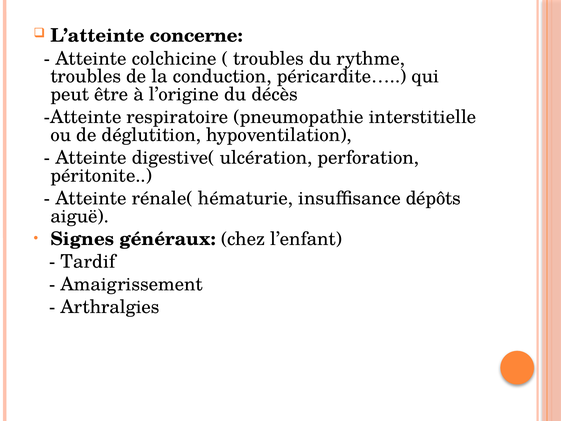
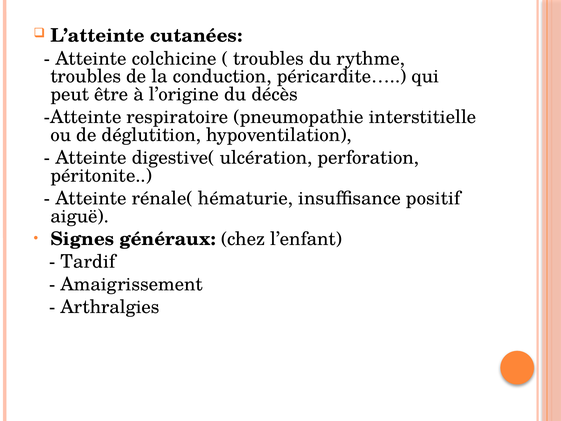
concerne: concerne -> cutanées
dépôts: dépôts -> positif
